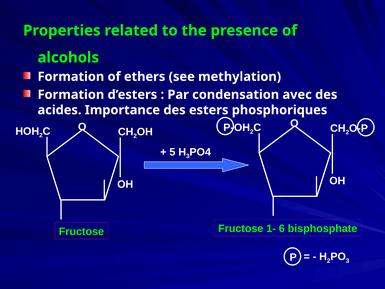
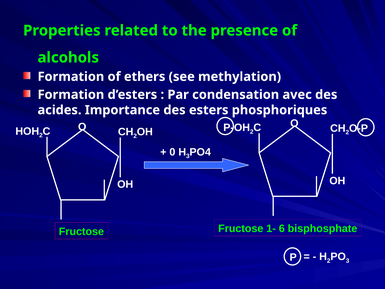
5: 5 -> 0
